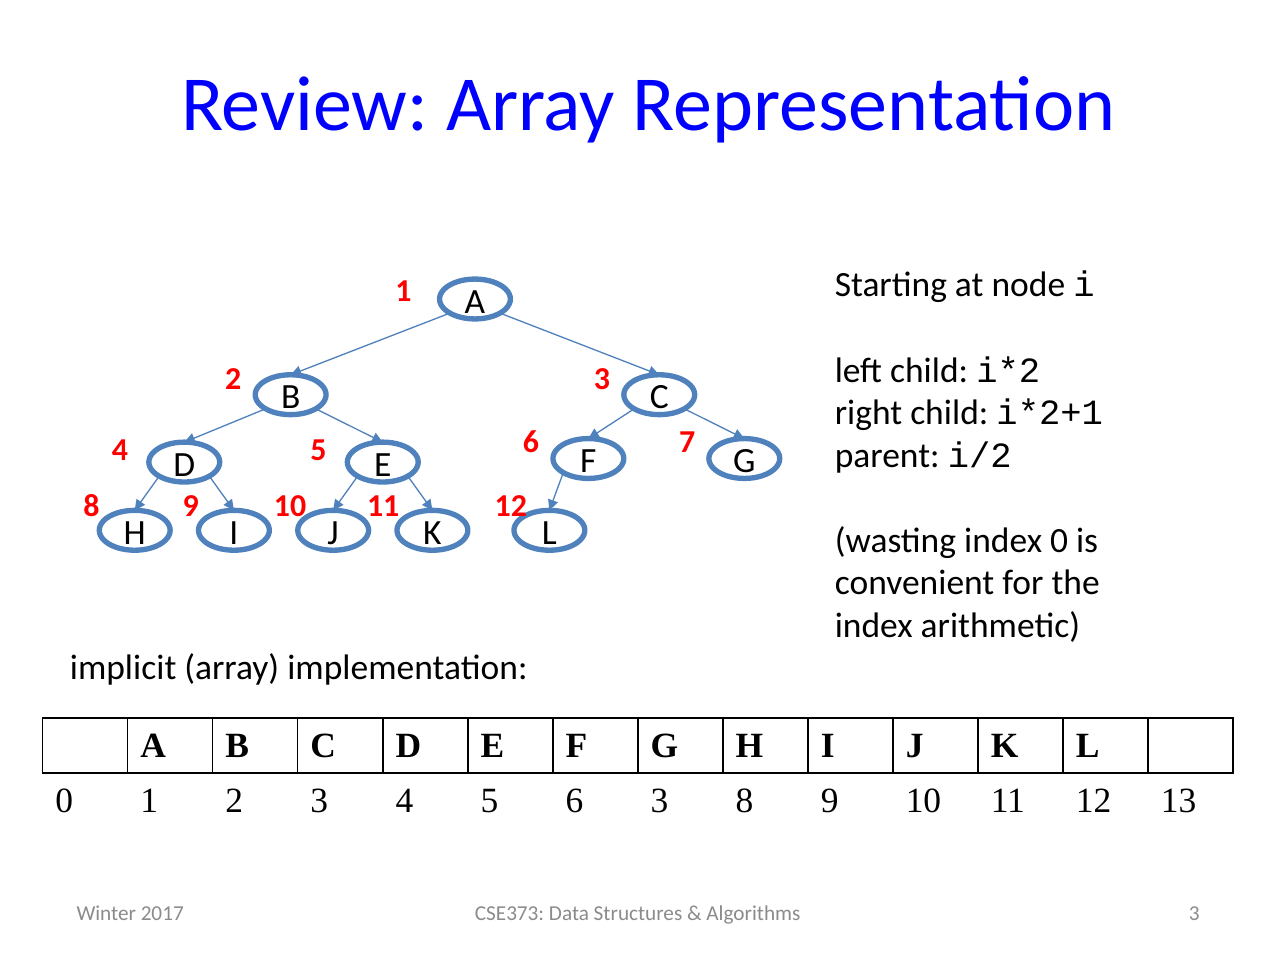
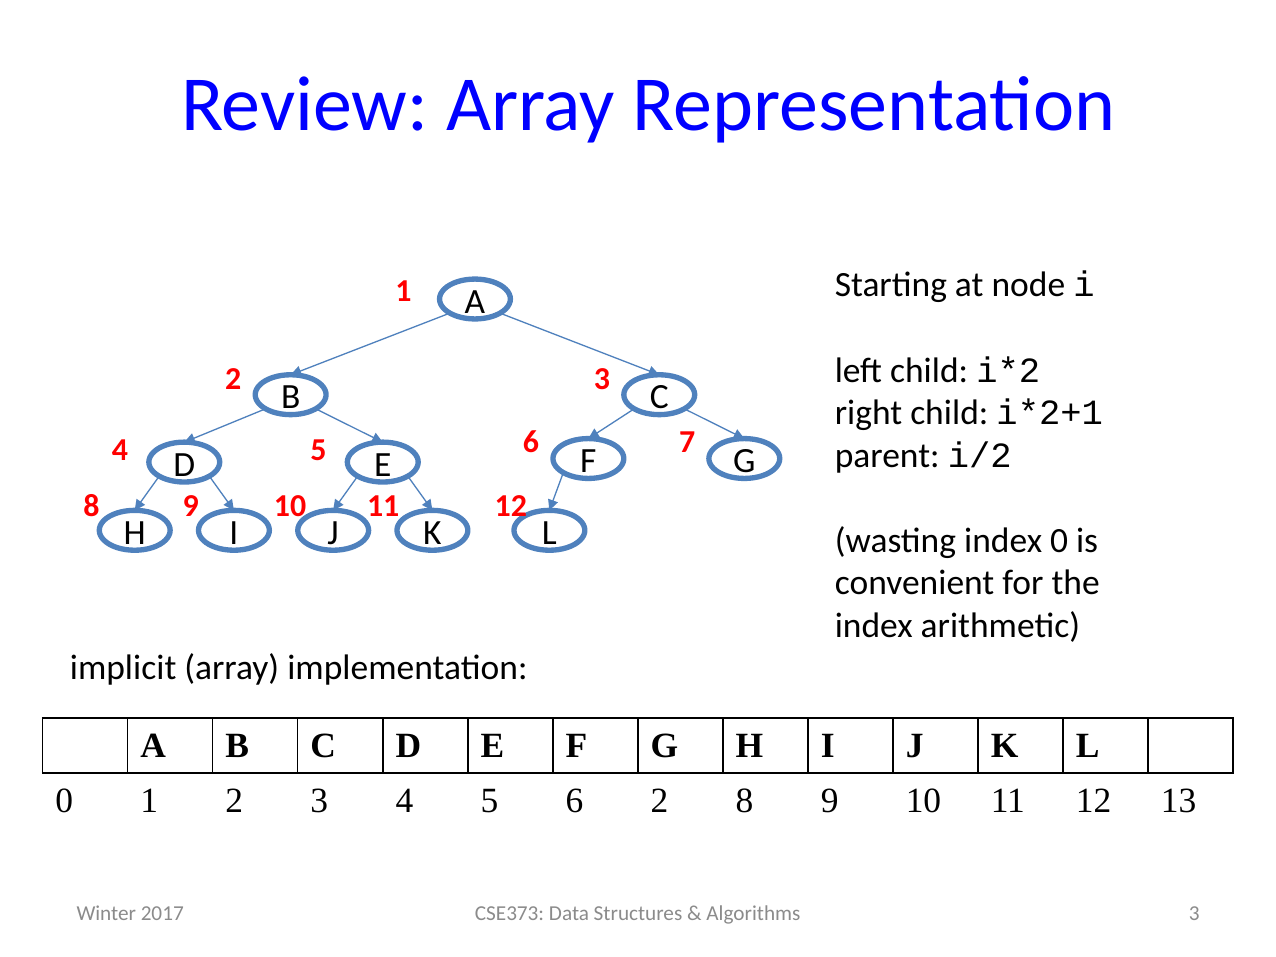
6 3: 3 -> 2
